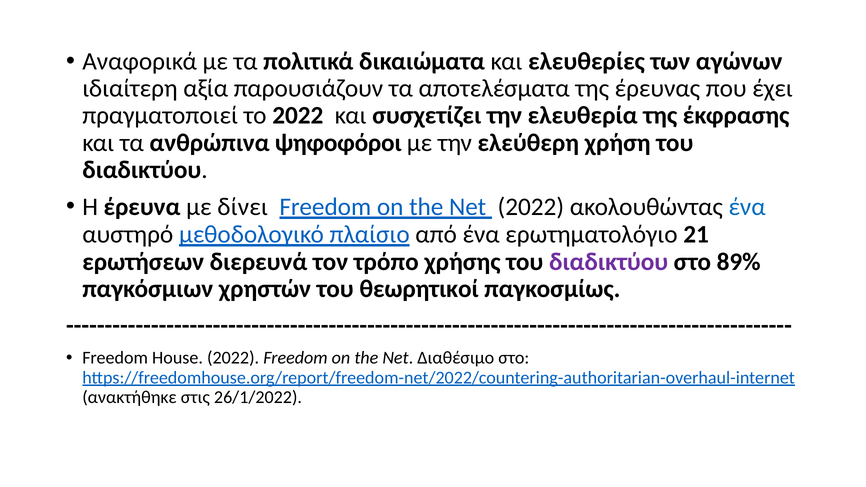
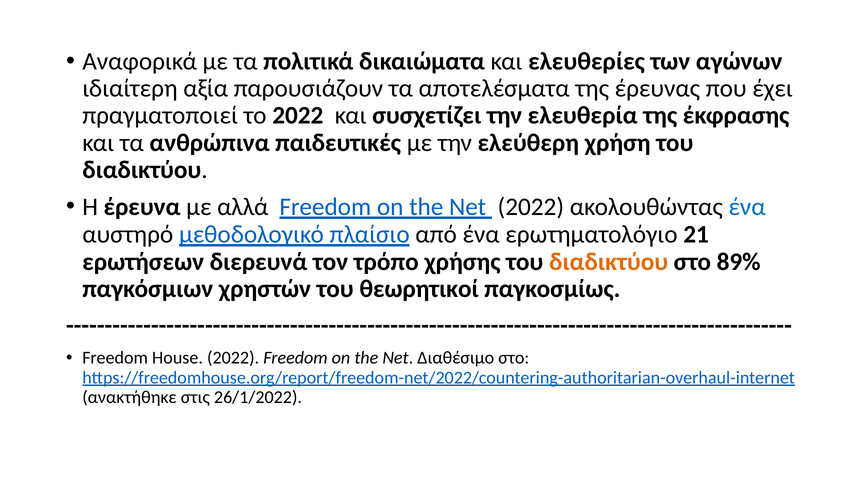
ψηφοφόροι: ψηφοφόροι -> παιδευτικές
δίνει: δίνει -> αλλά
διαδικτύου at (609, 262) colour: purple -> orange
